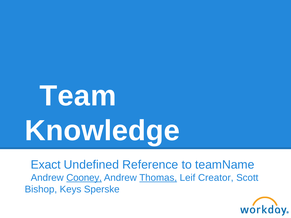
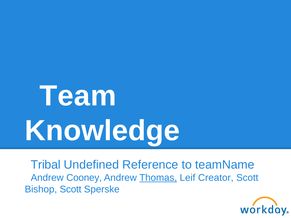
Exact: Exact -> Tribal
Cooney underline: present -> none
Bishop Keys: Keys -> Scott
